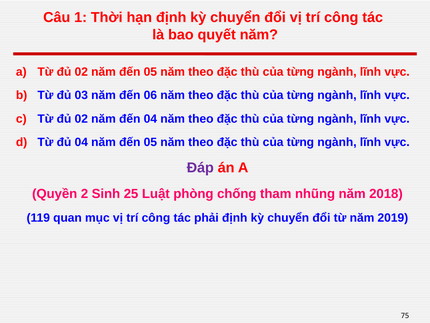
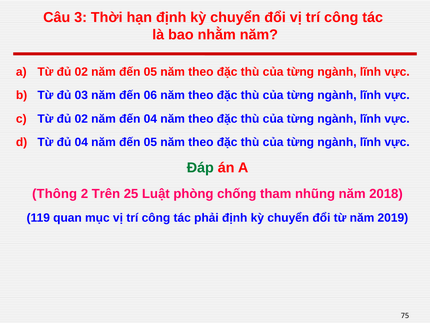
1: 1 -> 3
quyết: quyết -> nhằm
Đáp colour: purple -> green
Quyền: Quyền -> Thông
Sinh: Sinh -> Trên
